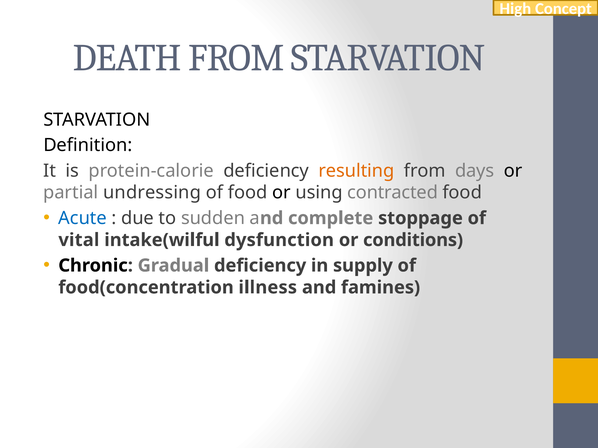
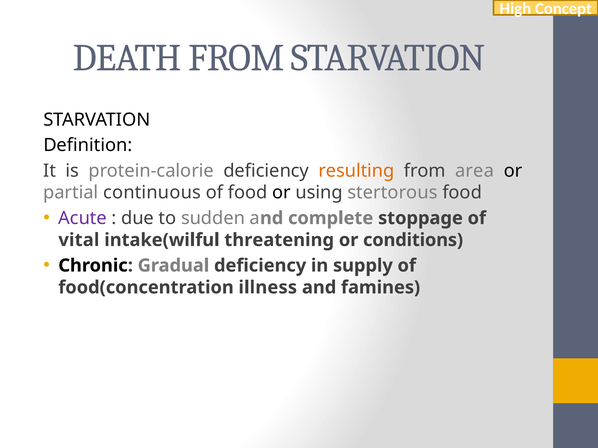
days: days -> area
undressing: undressing -> continuous
contracted: contracted -> stertorous
Acute colour: blue -> purple
dysfunction: dysfunction -> threatening
